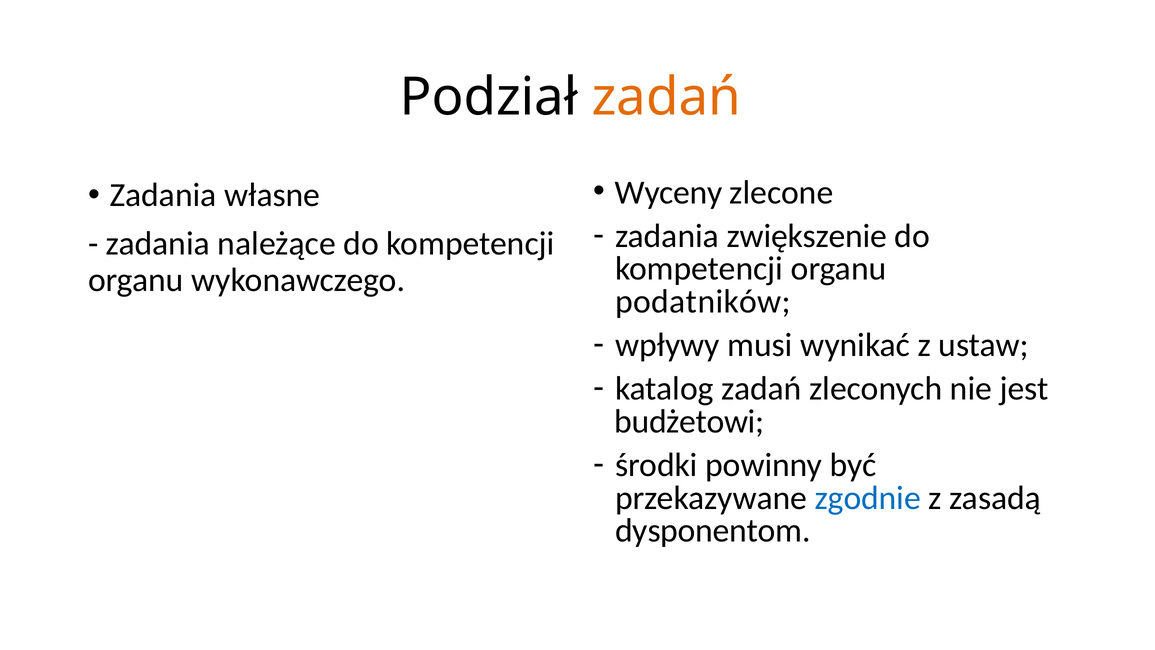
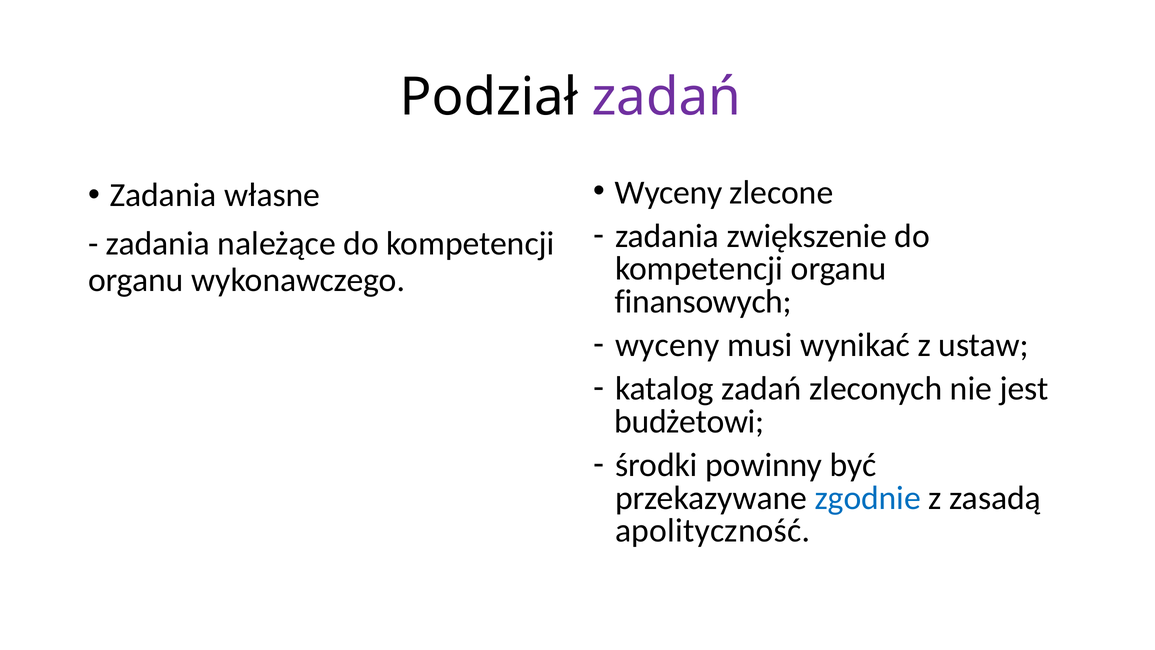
zadań at (666, 97) colour: orange -> purple
podatników: podatników -> finansowych
wpływy at (667, 345): wpływy -> wyceny
dysponentom: dysponentom -> apolityczność
